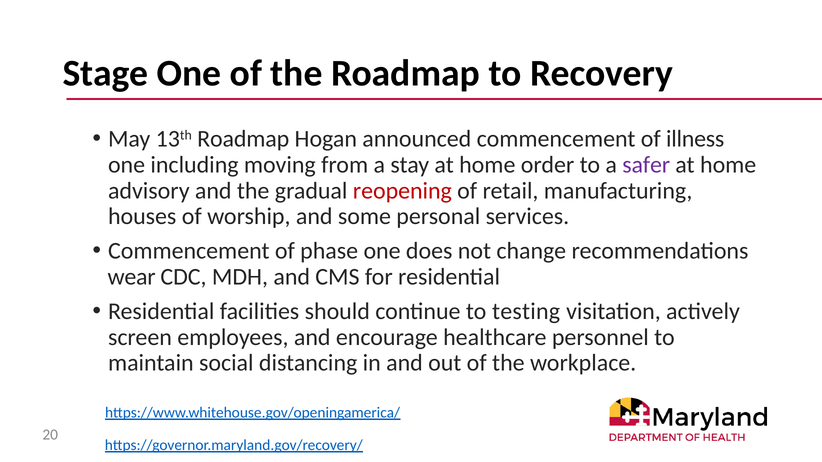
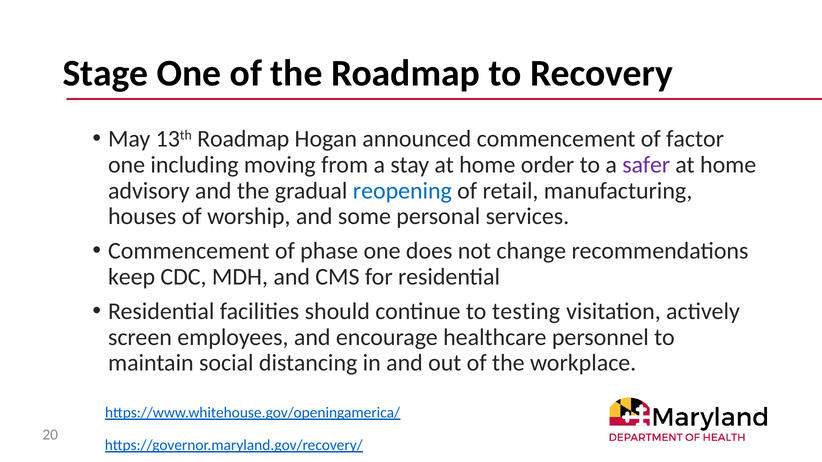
illness: illness -> factor
reopening colour: red -> blue
wear: wear -> keep
